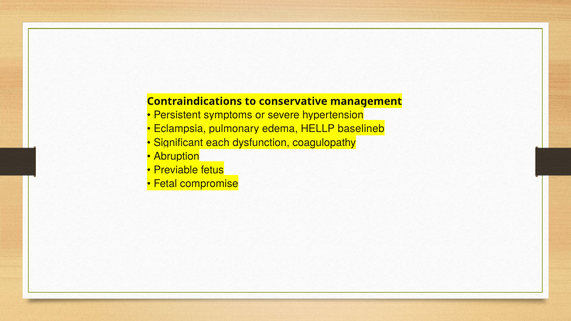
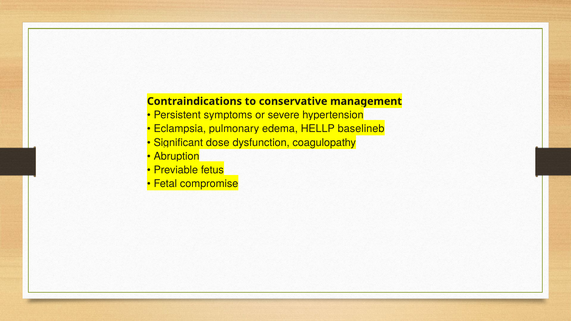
each: each -> dose
